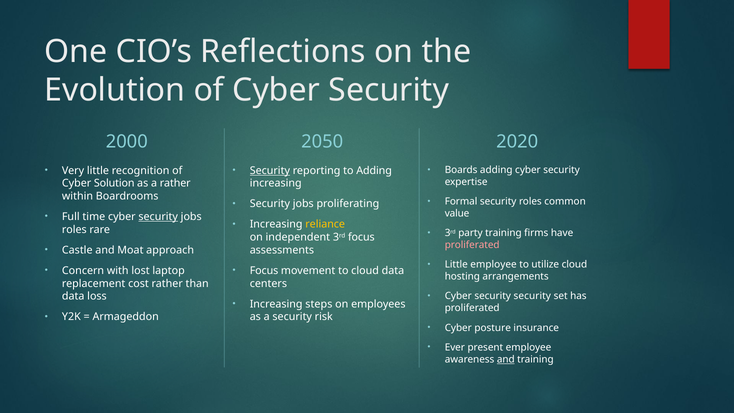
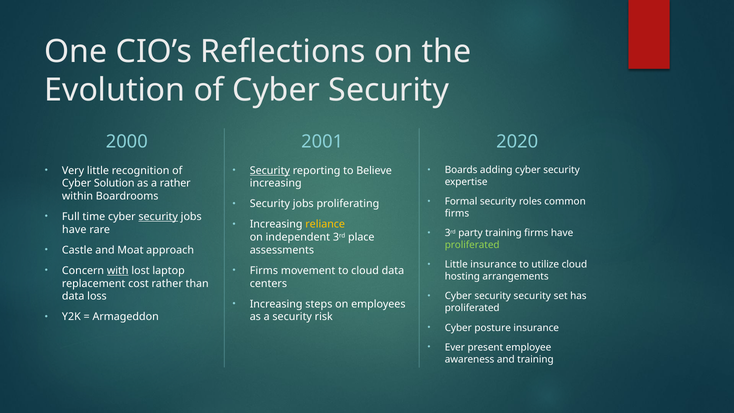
2050: 2050 -> 2001
to Adding: Adding -> Believe
value at (457, 213): value -> firms
roles at (74, 230): roles -> have
3rd focus: focus -> place
proliferated at (472, 245) colour: pink -> light green
Little employee: employee -> insurance
with underline: none -> present
Focus at (264, 271): Focus -> Firms
and at (506, 359) underline: present -> none
